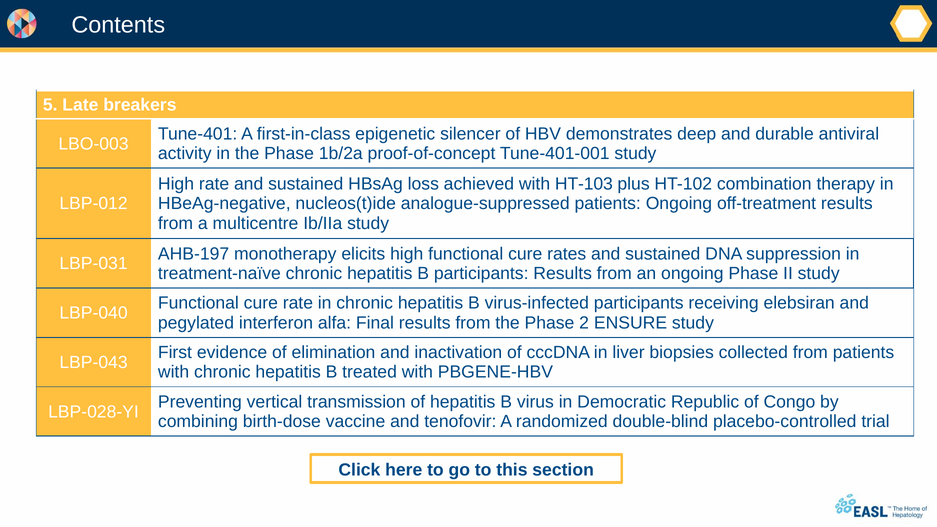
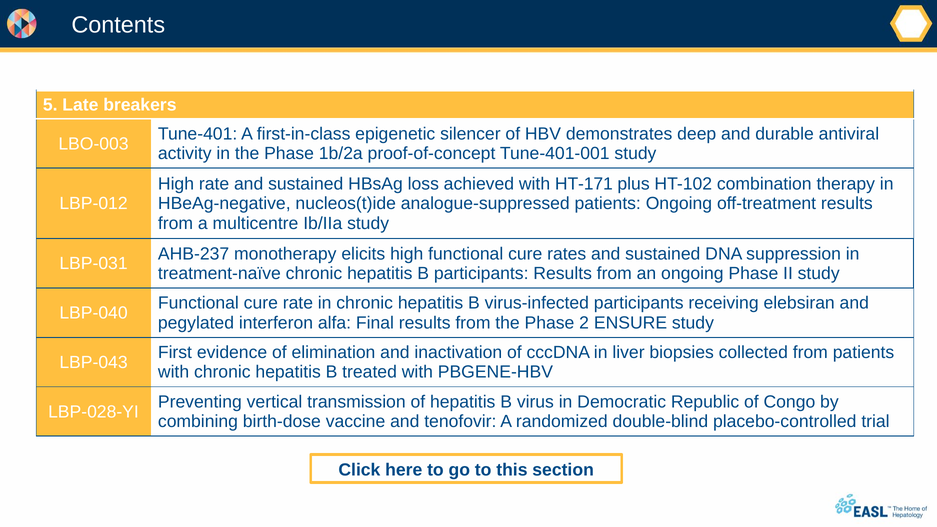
HT-103: HT-103 -> HT-171
AHB-197: AHB-197 -> AHB-237
